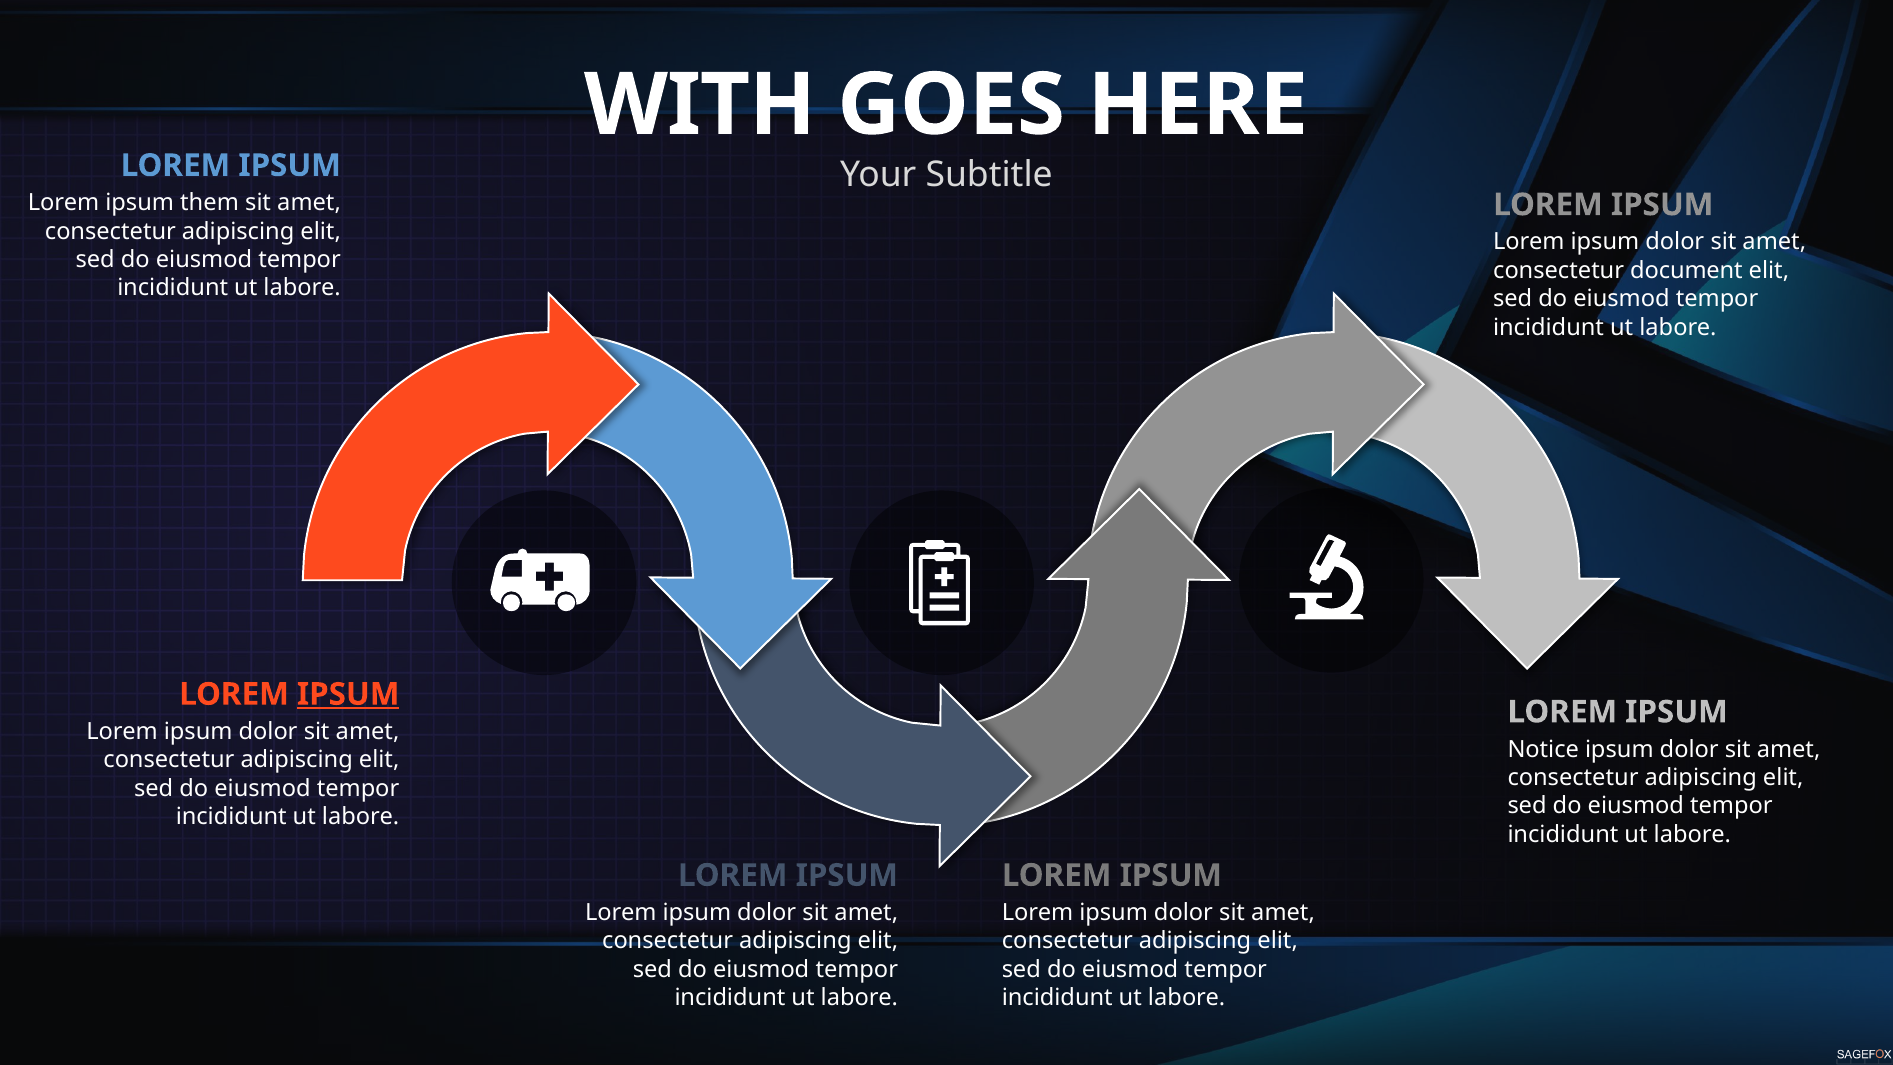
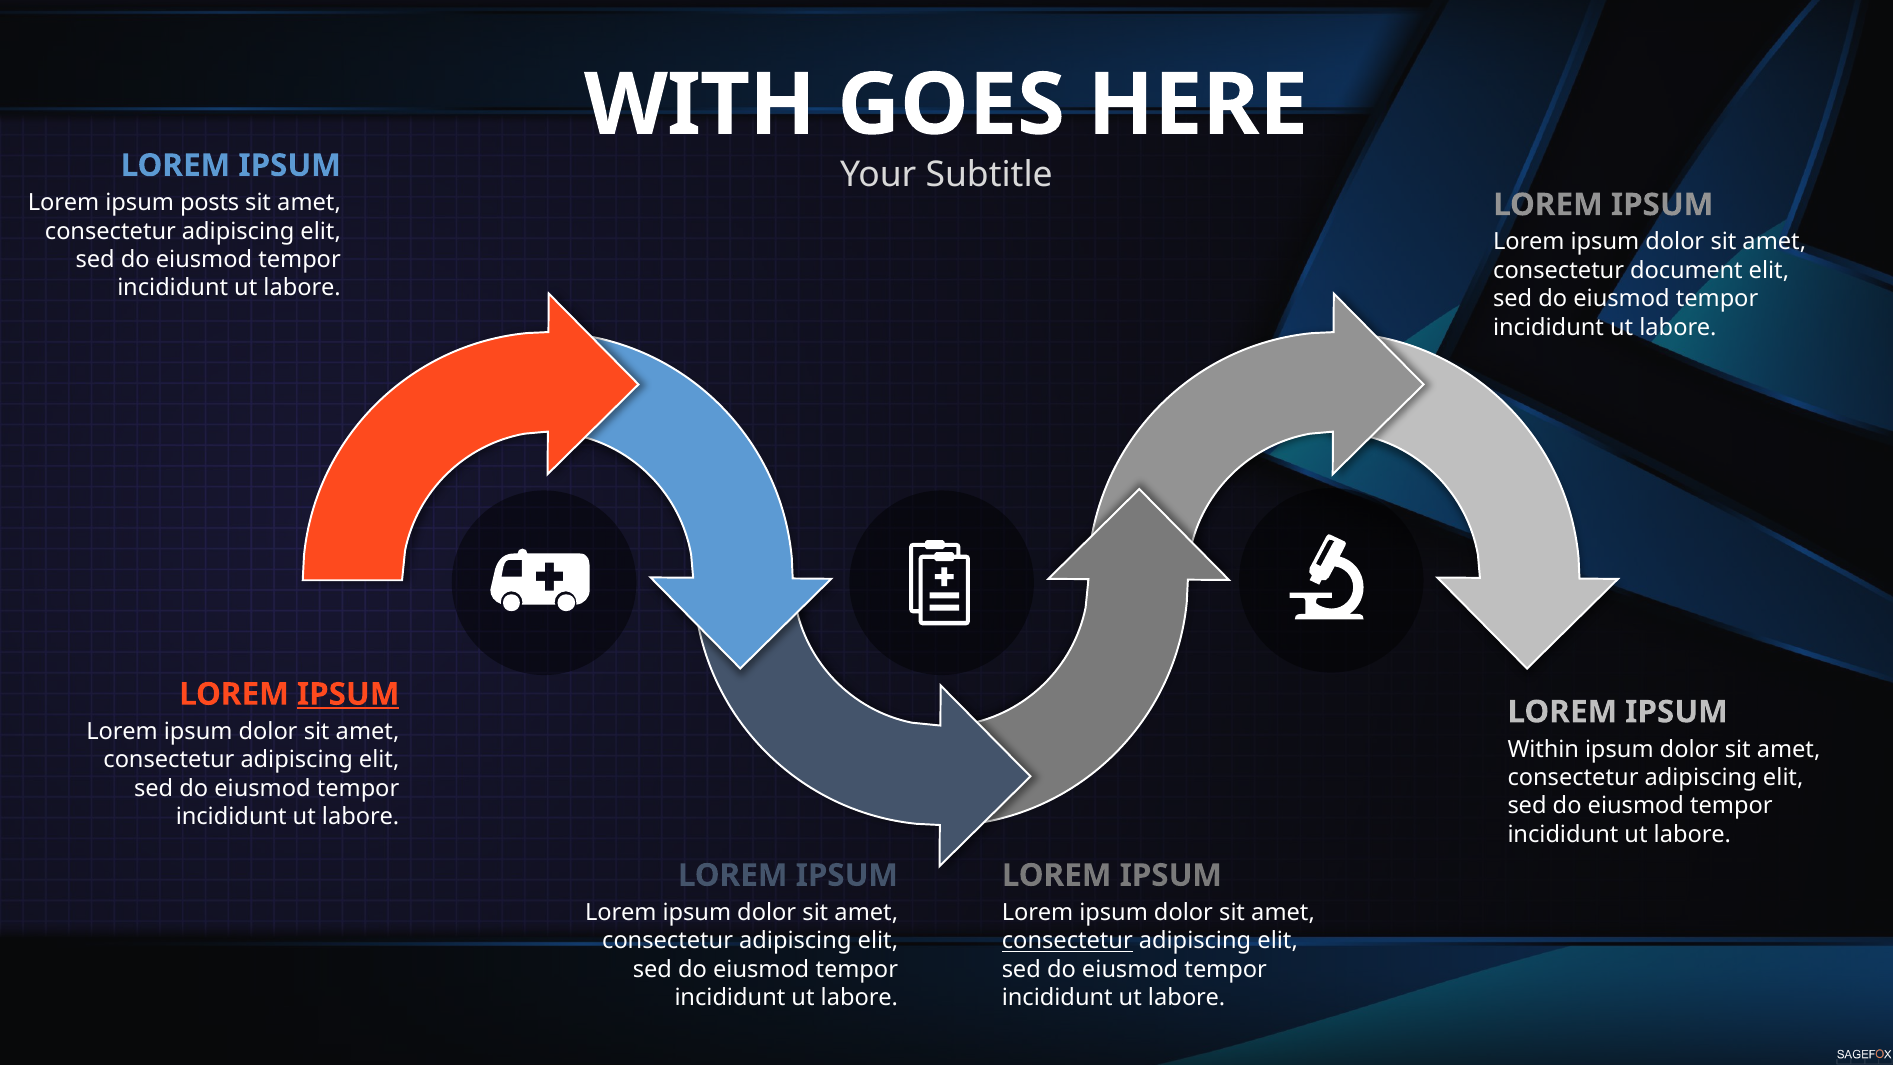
them: them -> posts
Notice: Notice -> Within
consectetur at (1067, 941) underline: none -> present
